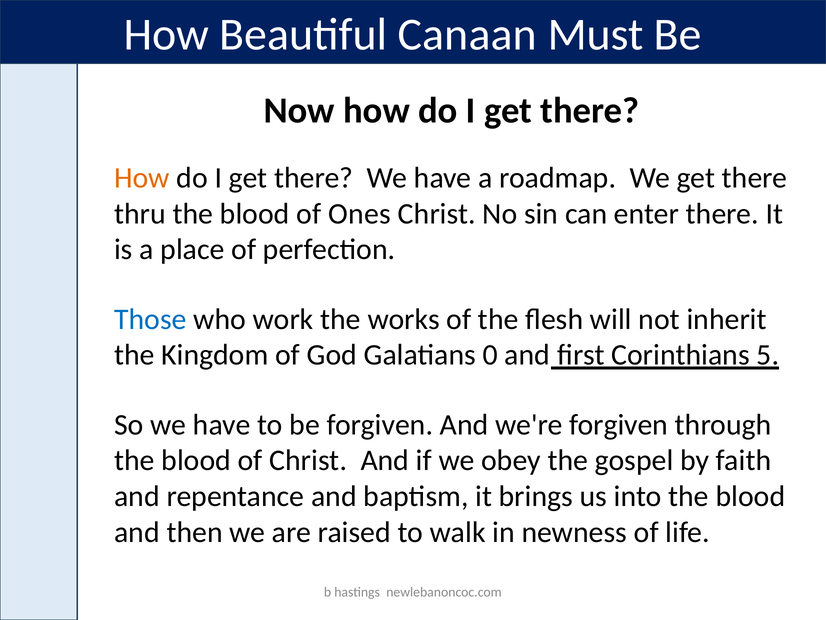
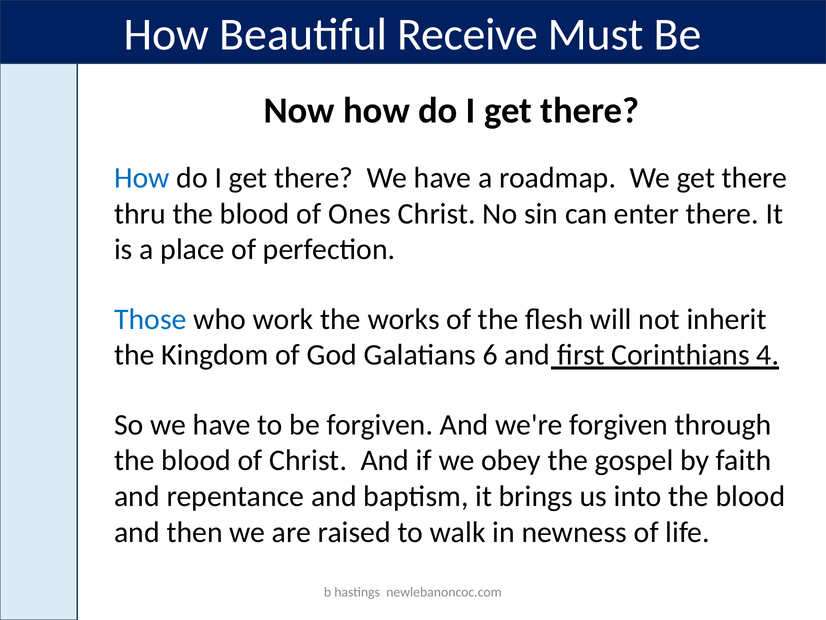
Canaan: Canaan -> Receive
How at (142, 178) colour: orange -> blue
0: 0 -> 6
5: 5 -> 4
